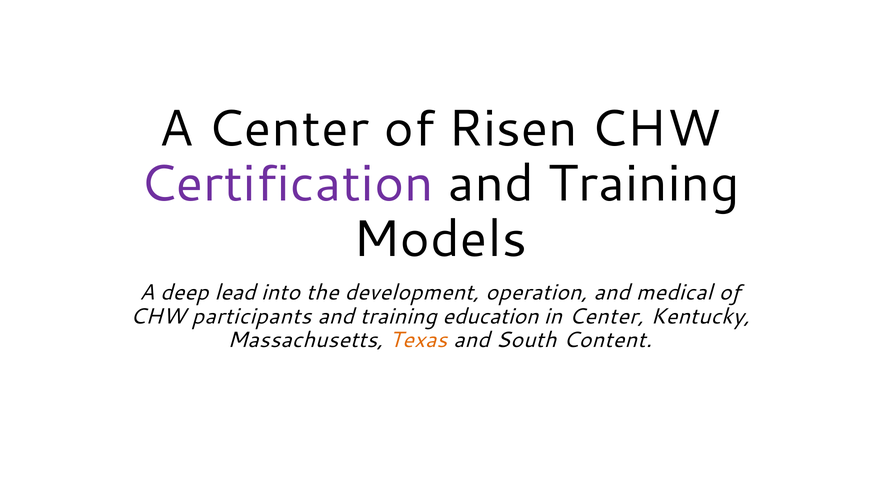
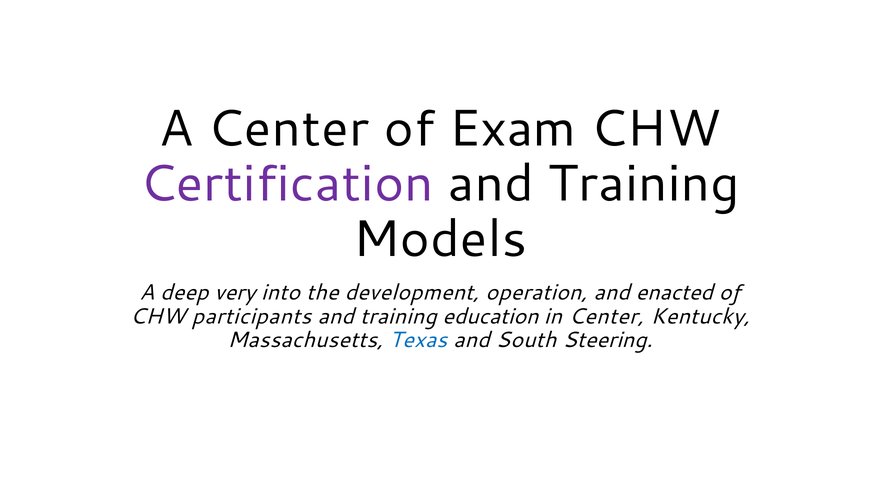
Risen: Risen -> Exam
lead: lead -> very
medical: medical -> enacted
Texas colour: orange -> blue
Content: Content -> Steering
